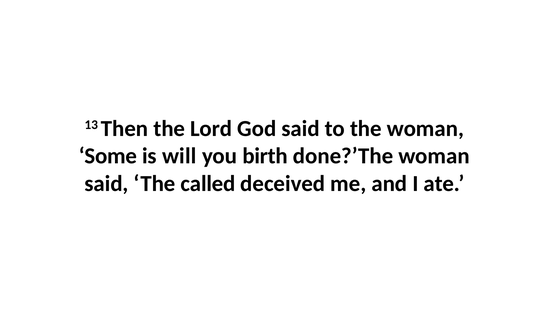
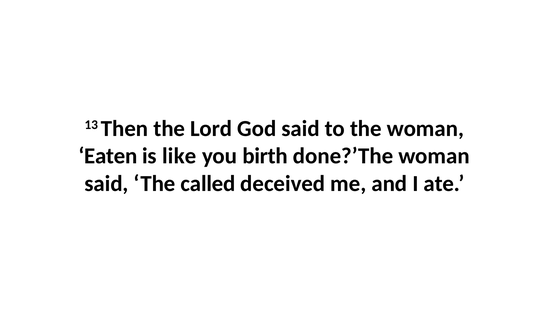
Some: Some -> Eaten
will: will -> like
